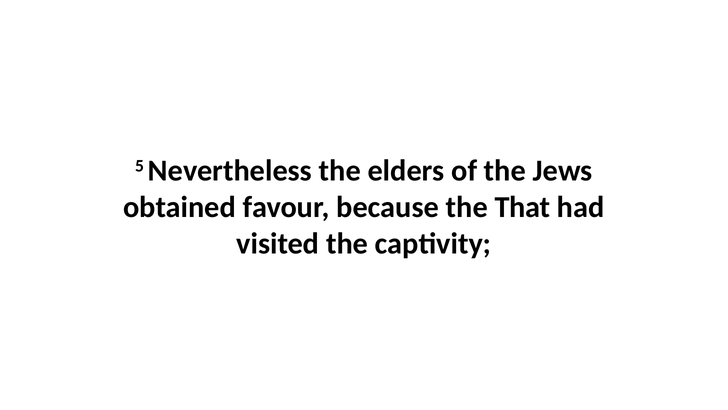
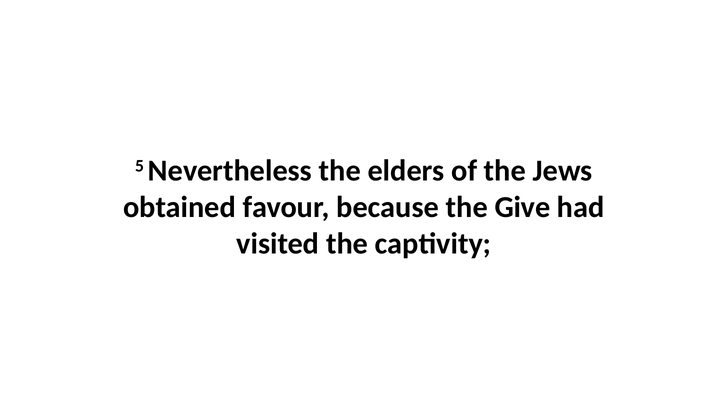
That: That -> Give
